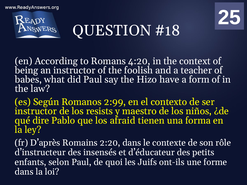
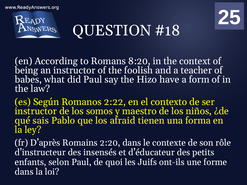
4:20: 4:20 -> 8:20
2:99: 2:99 -> 2:22
resists: resists -> somos
dire: dire -> sais
